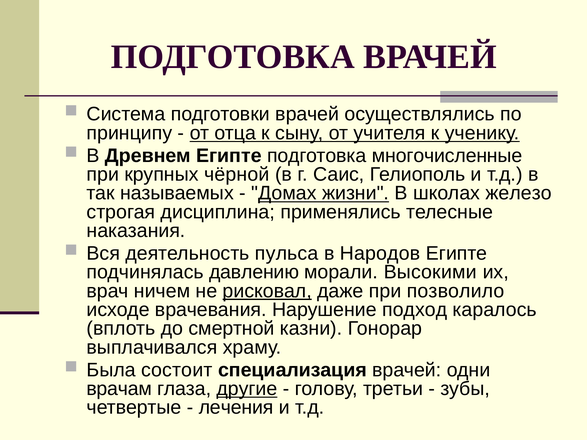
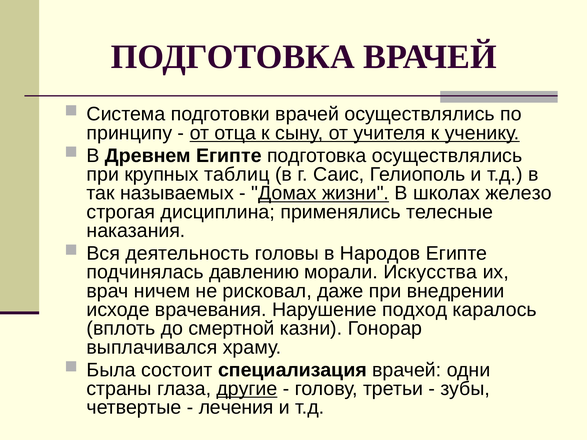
подготовка многочисленные: многочисленные -> осуществлялись
чёрной: чёрной -> таблиц
пульса: пульса -> головы
Высокими: Высокими -> Искусства
рисковал underline: present -> none
позволило: позволило -> внедрении
врачам: врачам -> страны
